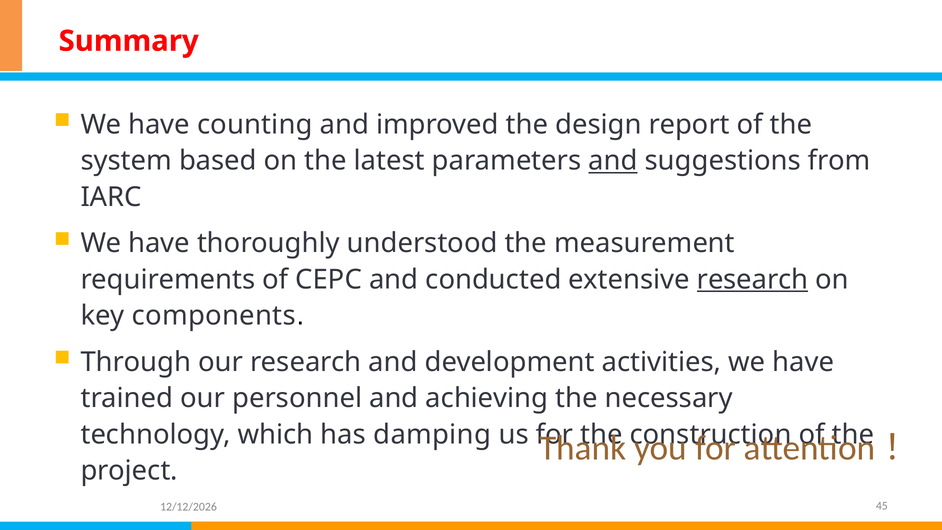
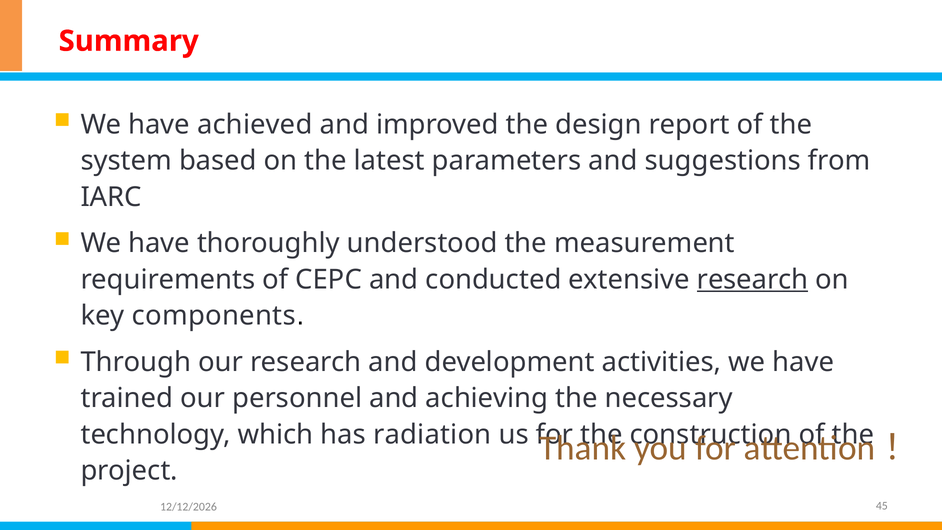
counting: counting -> achieved
and at (613, 161) underline: present -> none
damping: damping -> radiation
